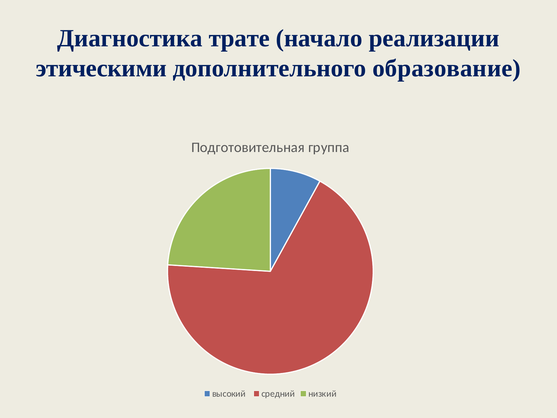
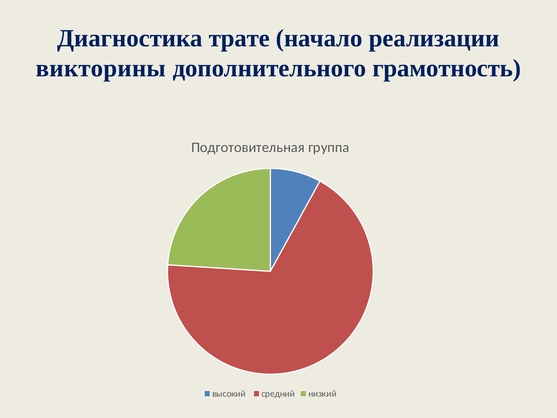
этическими: этическими -> викторины
образование: образование -> грамотность
